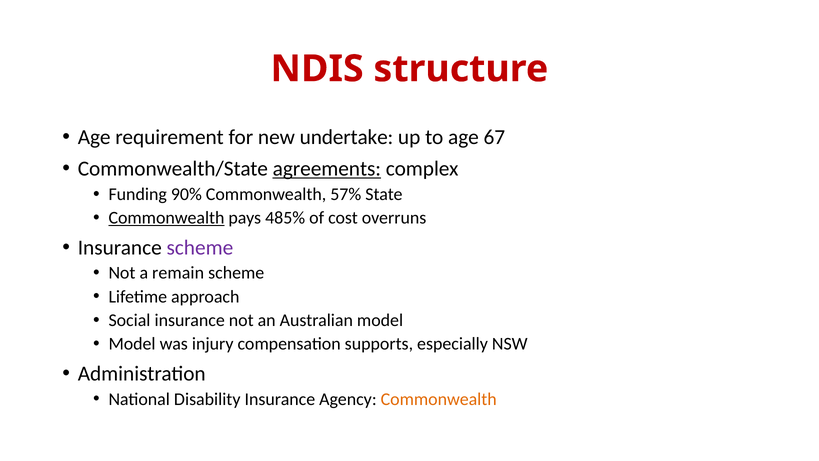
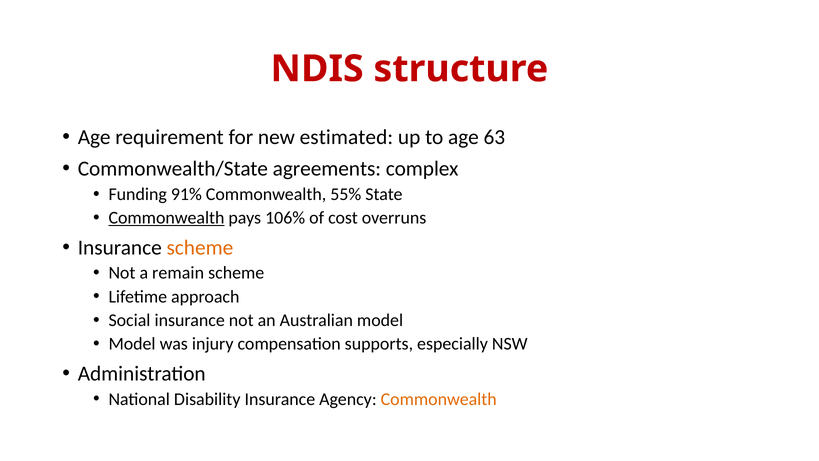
undertake: undertake -> estimated
67: 67 -> 63
agreements underline: present -> none
90%: 90% -> 91%
57%: 57% -> 55%
485%: 485% -> 106%
scheme at (200, 247) colour: purple -> orange
